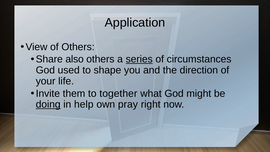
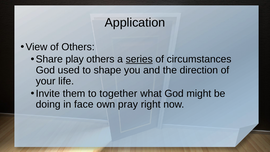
also: also -> play
doing underline: present -> none
help: help -> face
